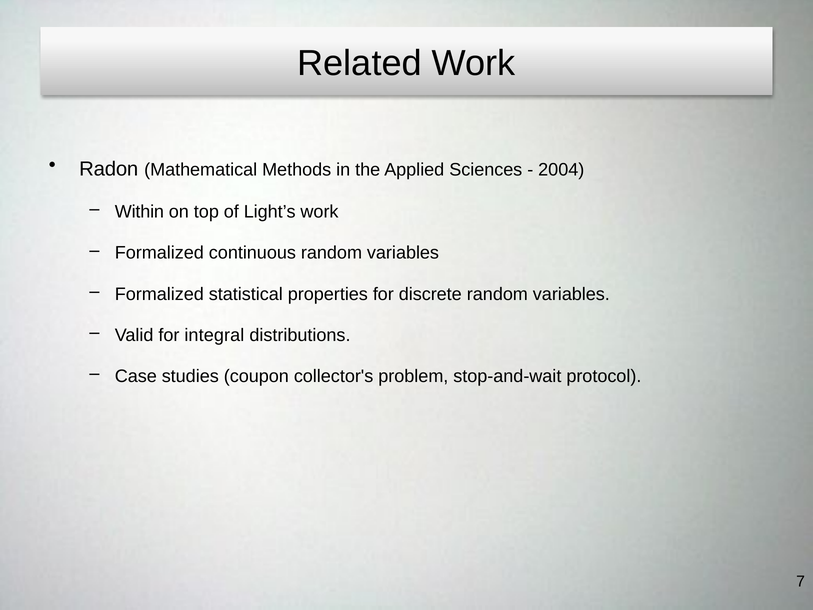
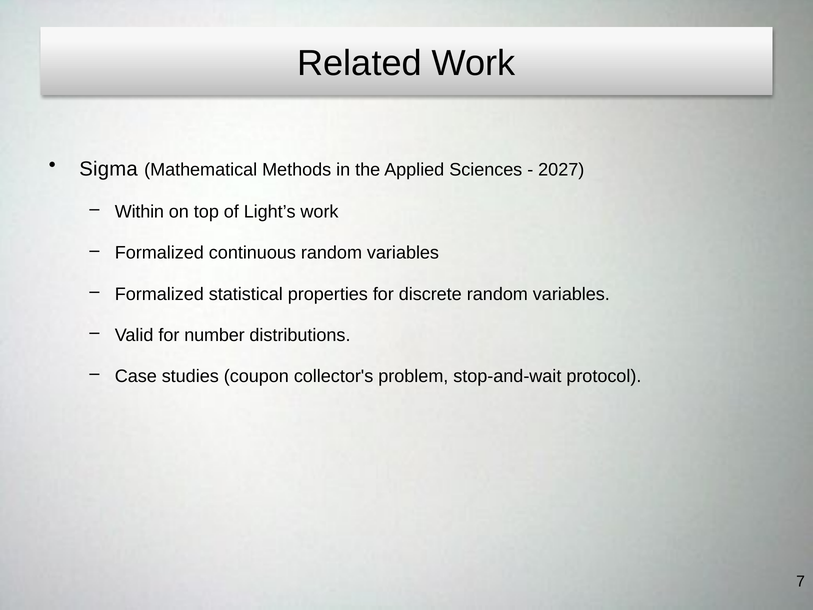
Radon: Radon -> Sigma
2004: 2004 -> 2027
integral: integral -> number
